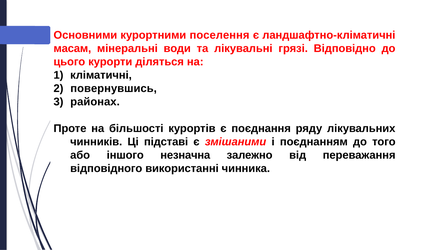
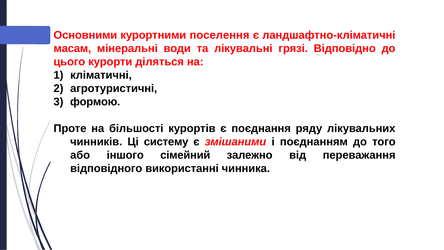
повернувшись: повернувшись -> агротуристичні
районах: районах -> формою
підставі: підставі -> систему
незначна: незначна -> сімейний
